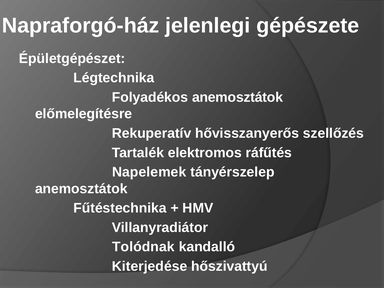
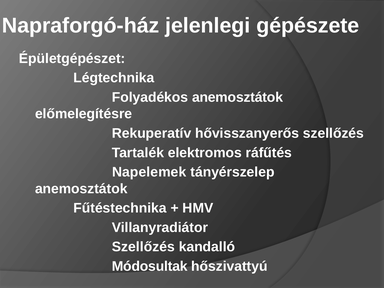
Tolódnak at (143, 247): Tolódnak -> Szellőzés
Kiterjedése: Kiterjedése -> Módosultak
